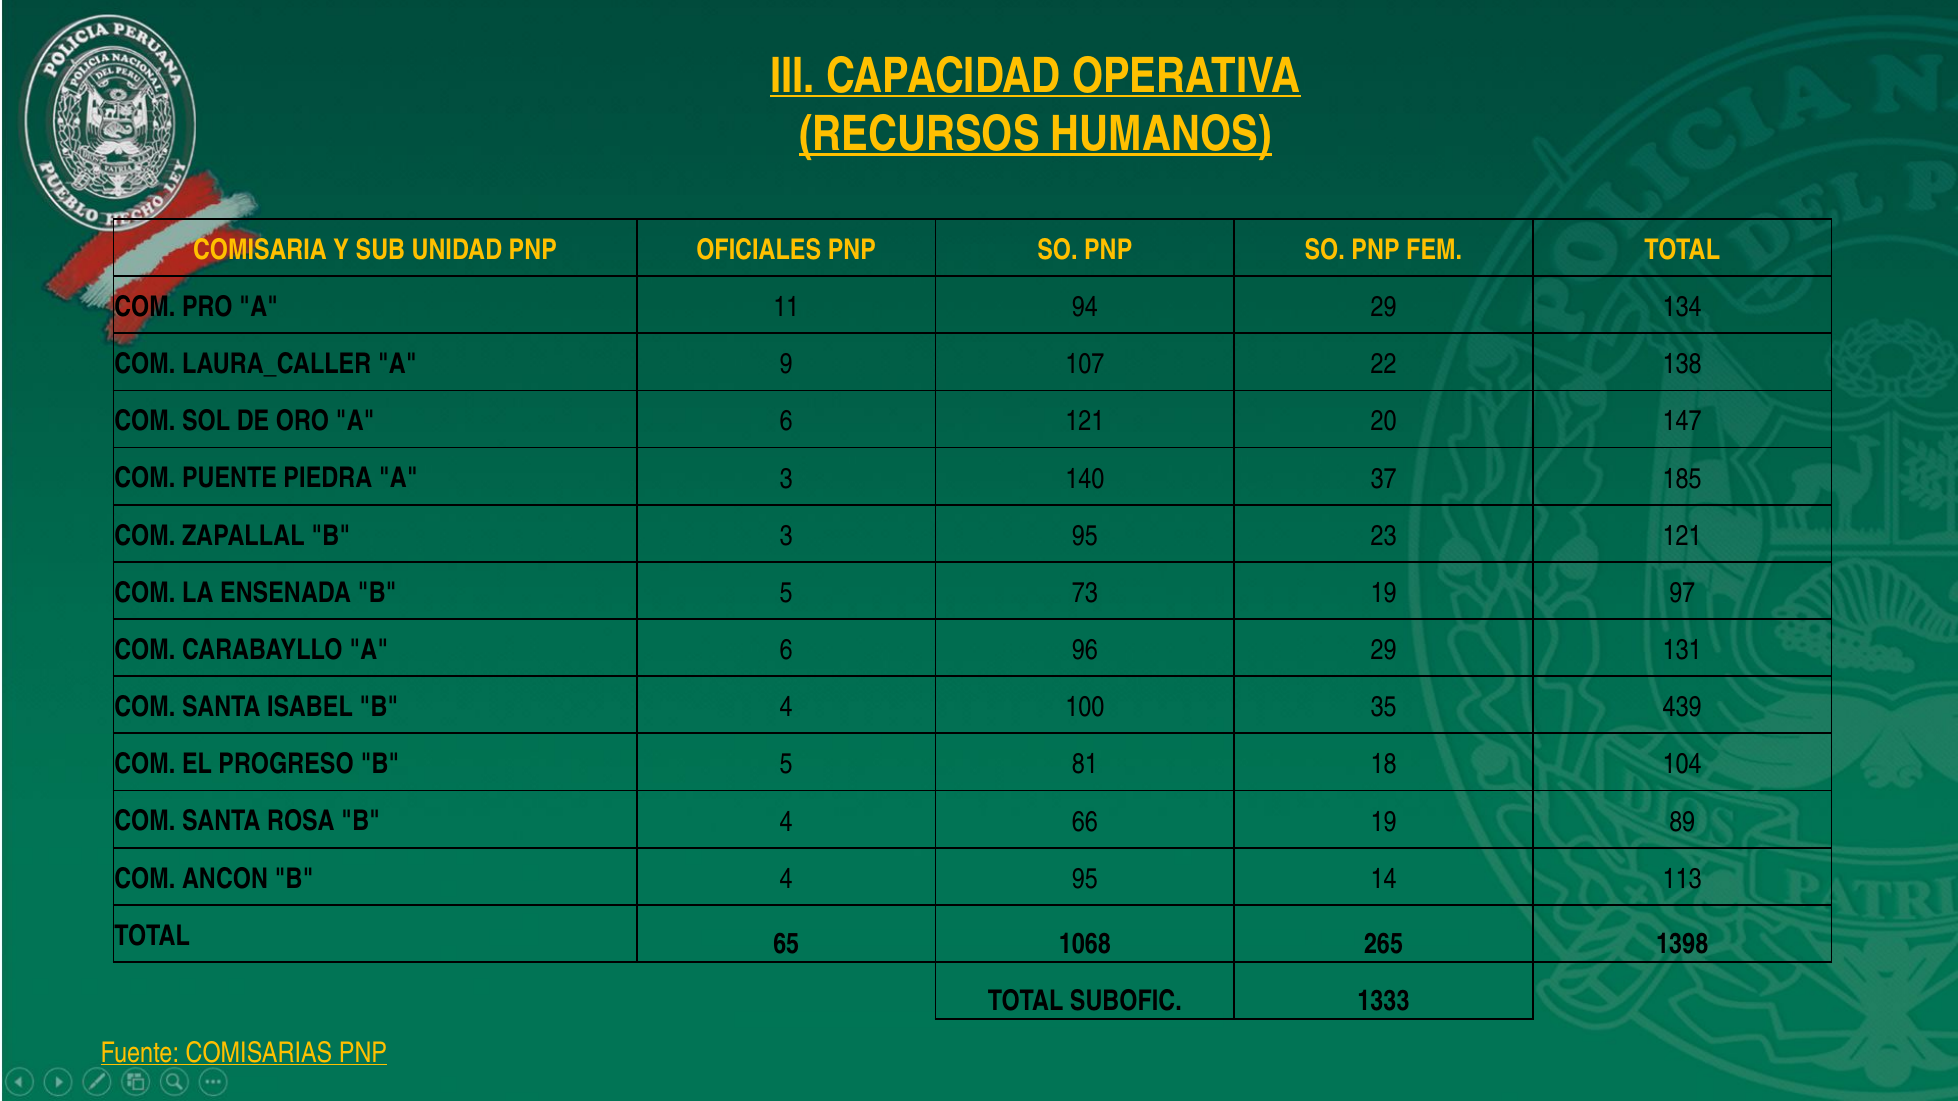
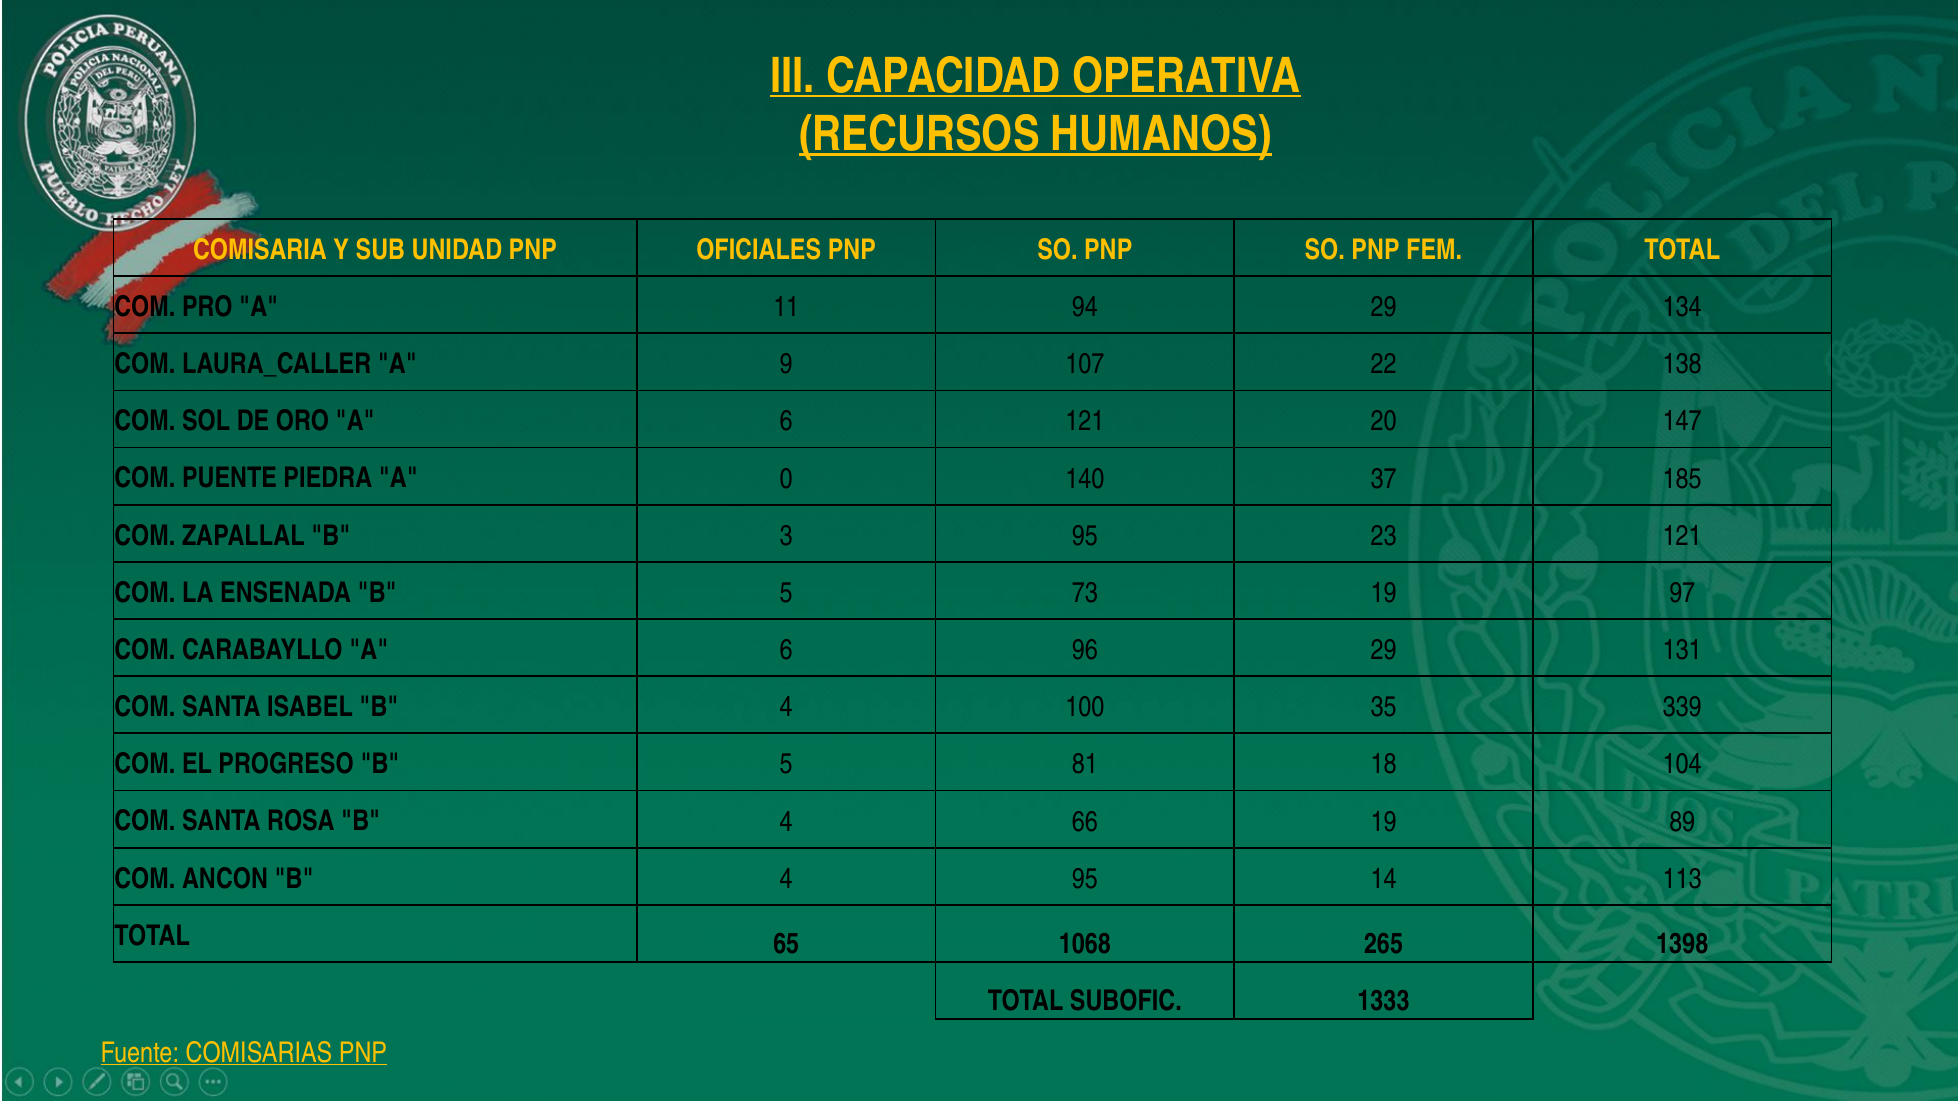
A 3: 3 -> 0
439: 439 -> 339
